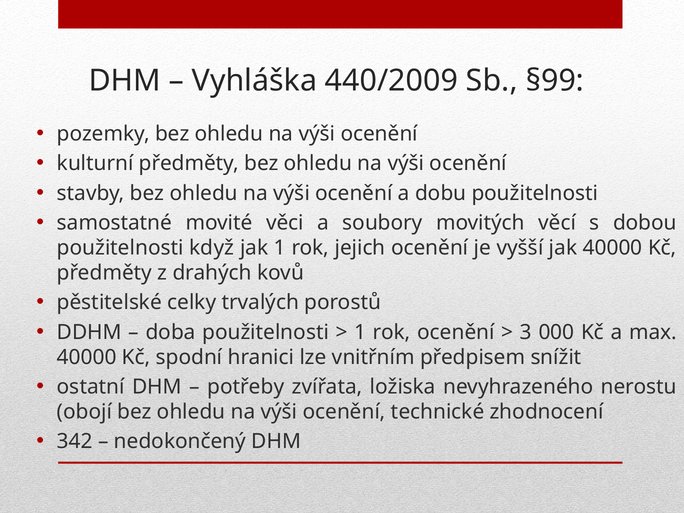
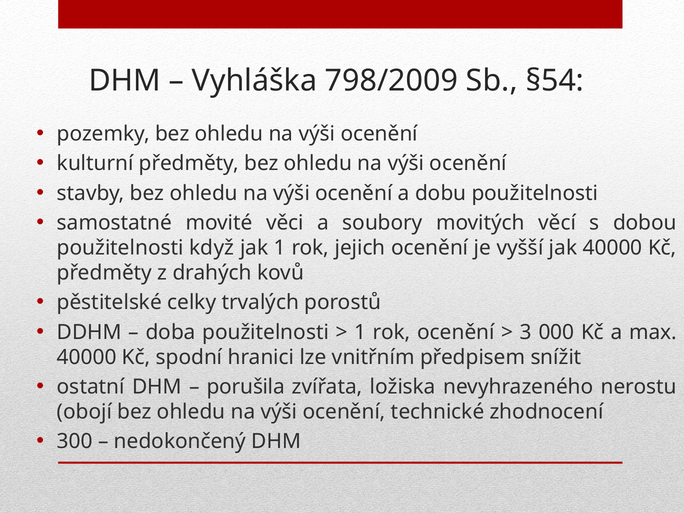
440/2009: 440/2009 -> 798/2009
§99: §99 -> §54
potřeby: potřeby -> porušila
342: 342 -> 300
